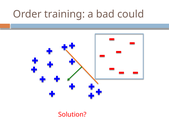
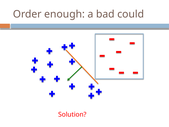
training: training -> enough
